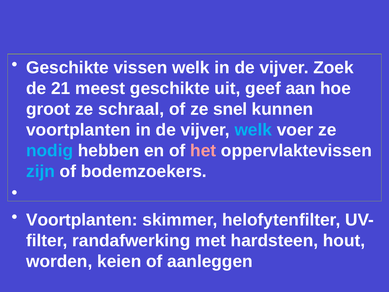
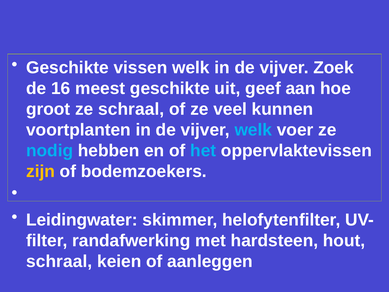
21: 21 -> 16
snel: snel -> veel
het colour: pink -> light blue
zijn colour: light blue -> yellow
Voortplanten at (82, 220): Voortplanten -> Leidingwater
worden at (59, 261): worden -> schraal
